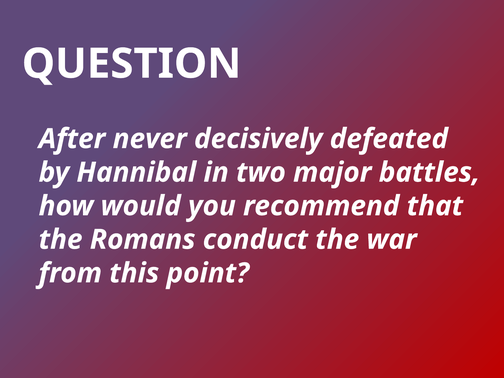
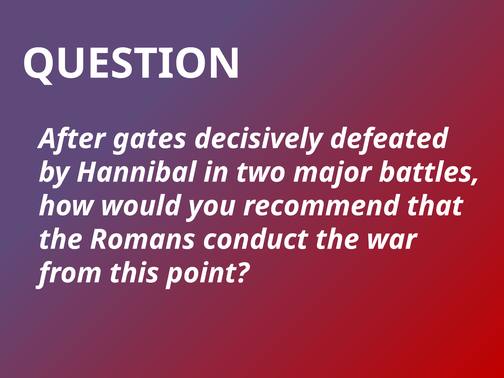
never: never -> gates
